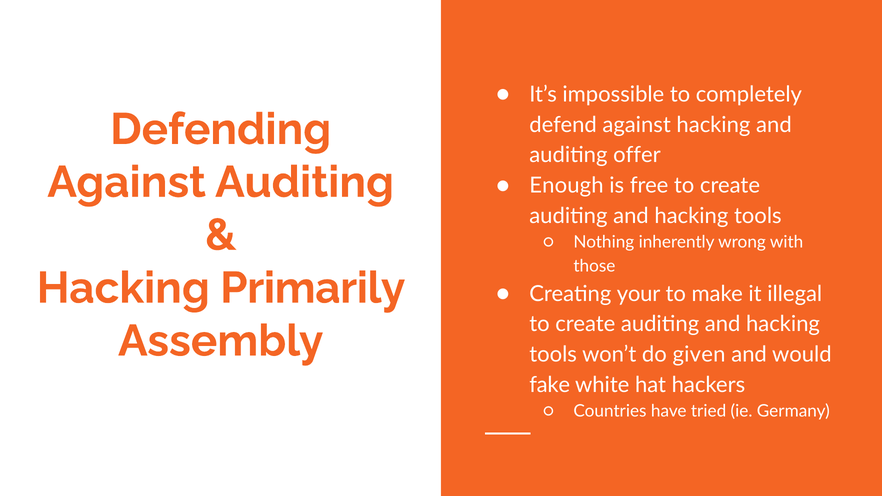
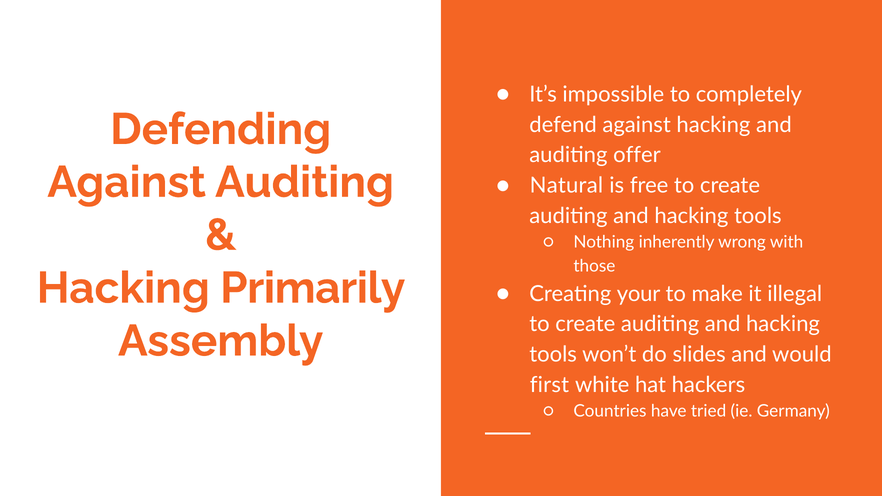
Enough: Enough -> Natural
given: given -> slides
fake: fake -> first
